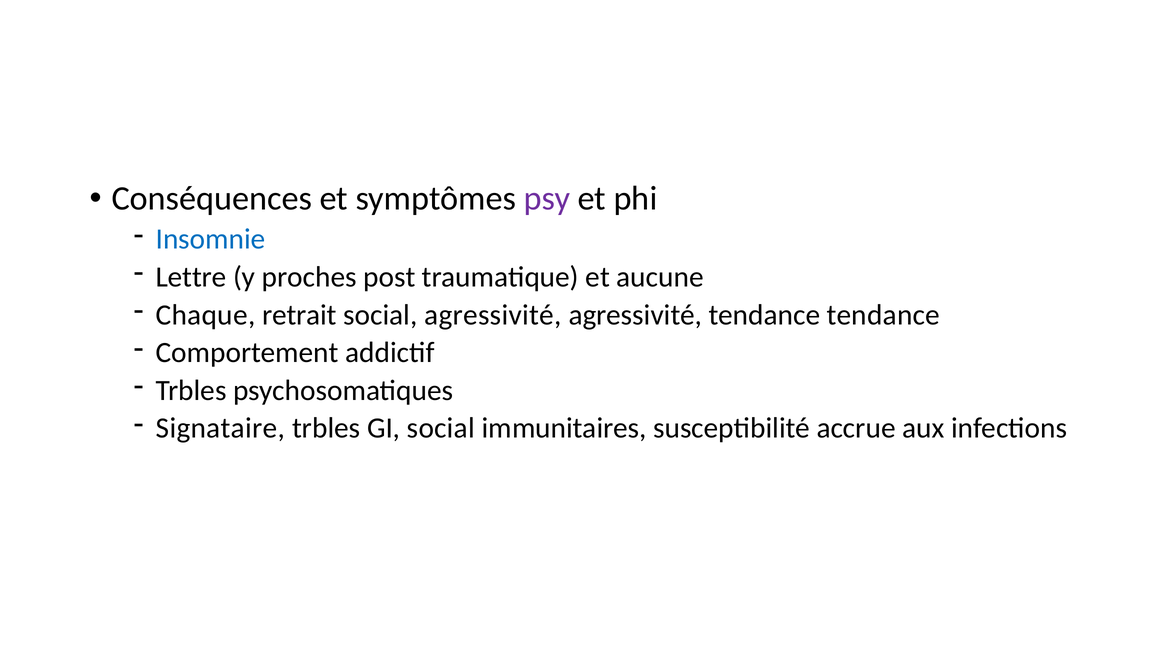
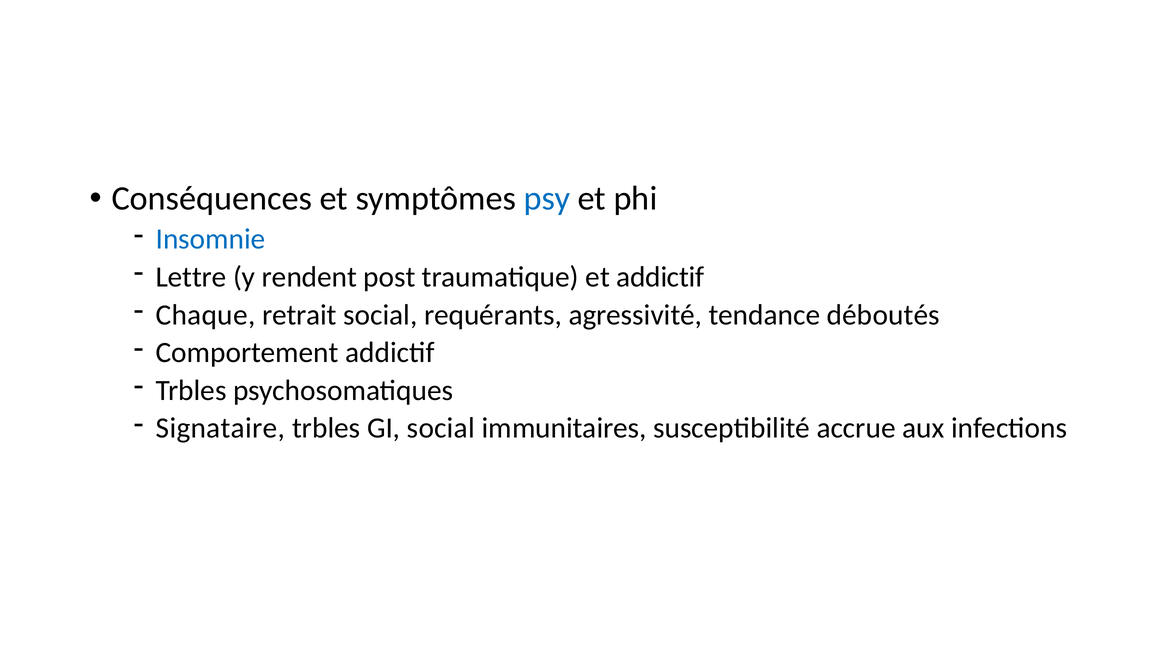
psy colour: purple -> blue
proches: proches -> rendent
et aucune: aucune -> addictif
social agressivité: agressivité -> requérants
tendance tendance: tendance -> déboutés
